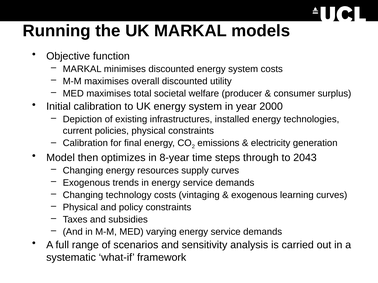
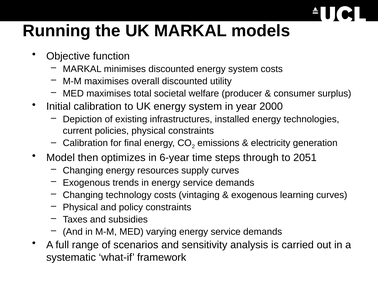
8-year: 8-year -> 6-year
2043: 2043 -> 2051
